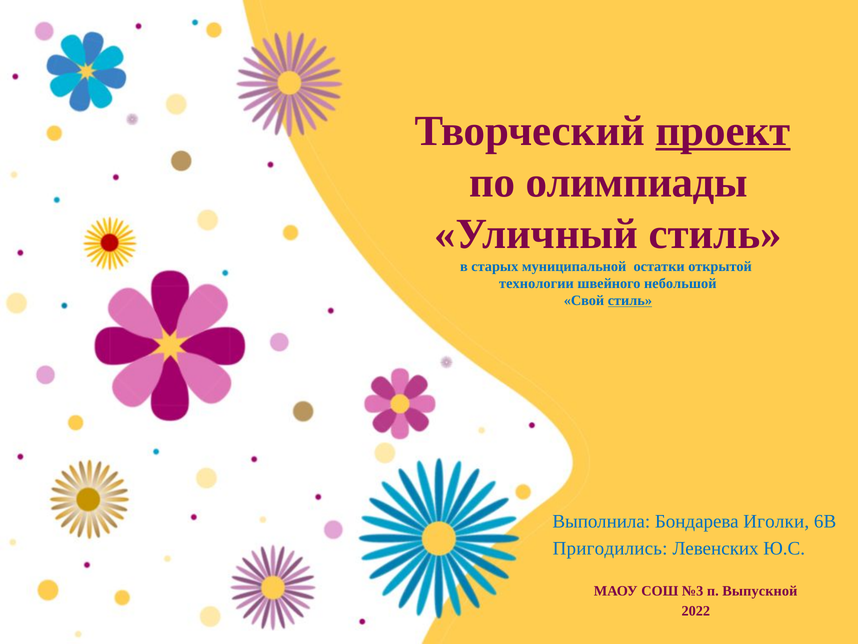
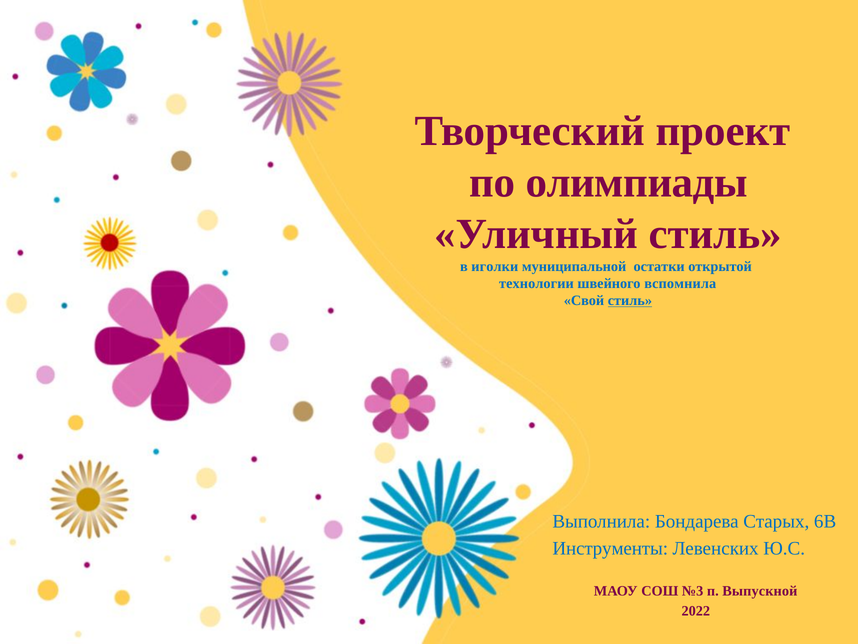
проект underline: present -> none
старых: старых -> иголки
небольшой: небольшой -> вспомнила
Иголки: Иголки -> Старых
Пригодились: Пригодились -> Инструменты
